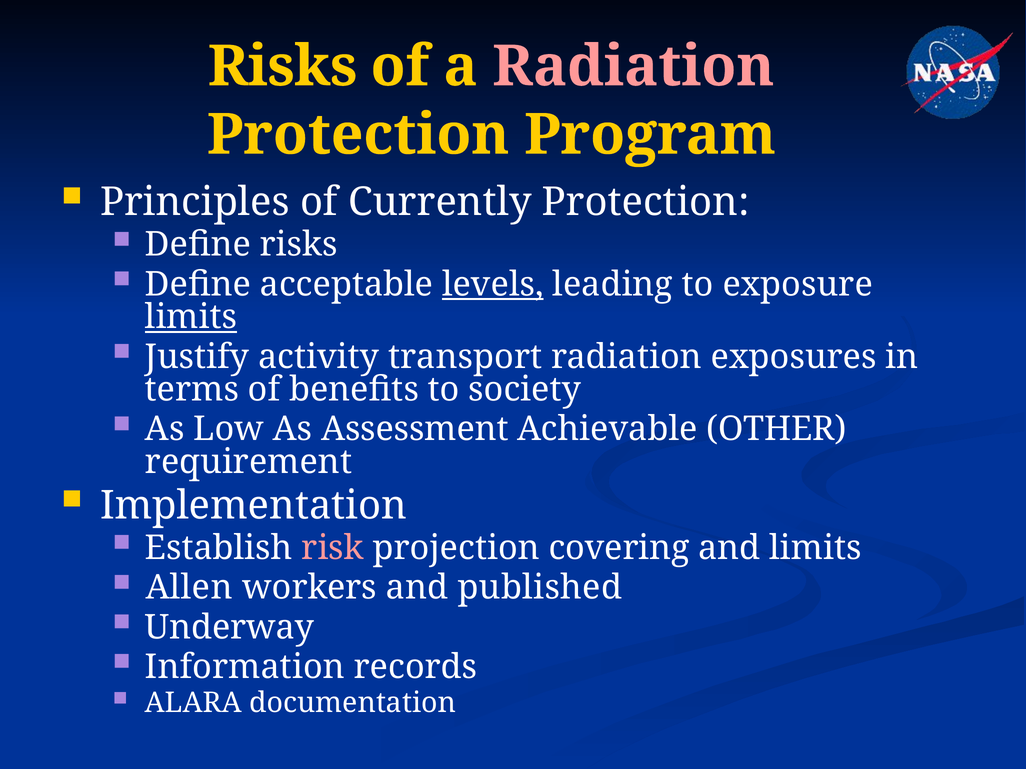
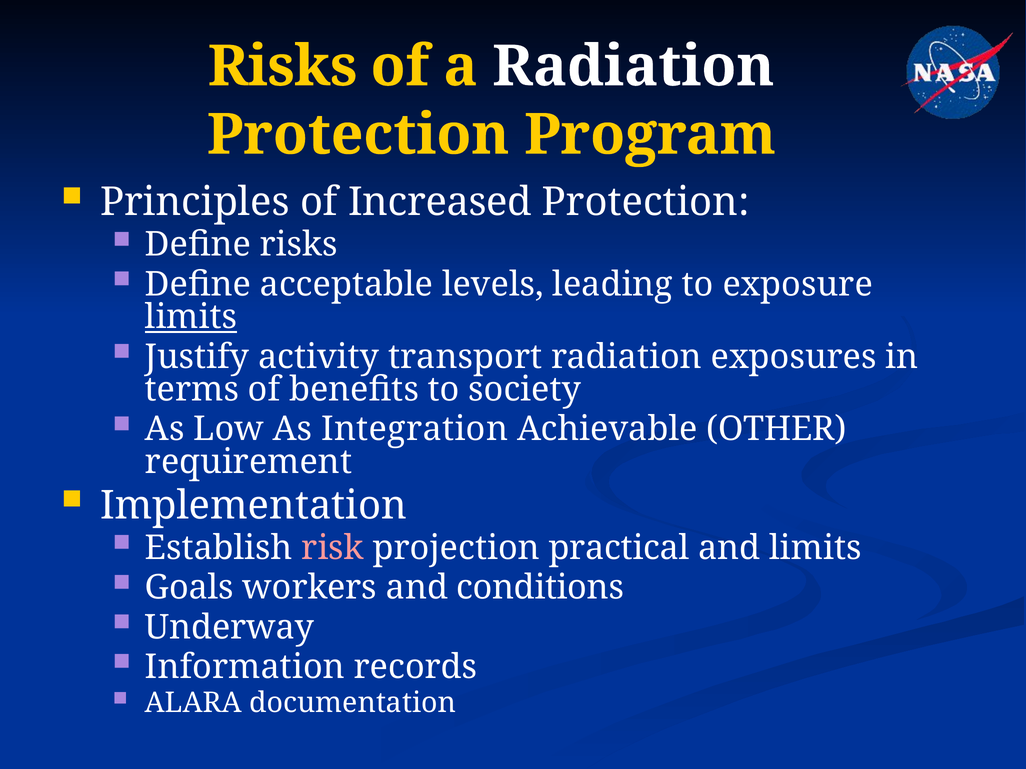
Radiation at (633, 67) colour: pink -> white
Currently: Currently -> Increased
levels underline: present -> none
Assessment: Assessment -> Integration
covering: covering -> practical
Allen: Allen -> Goals
published: published -> conditions
